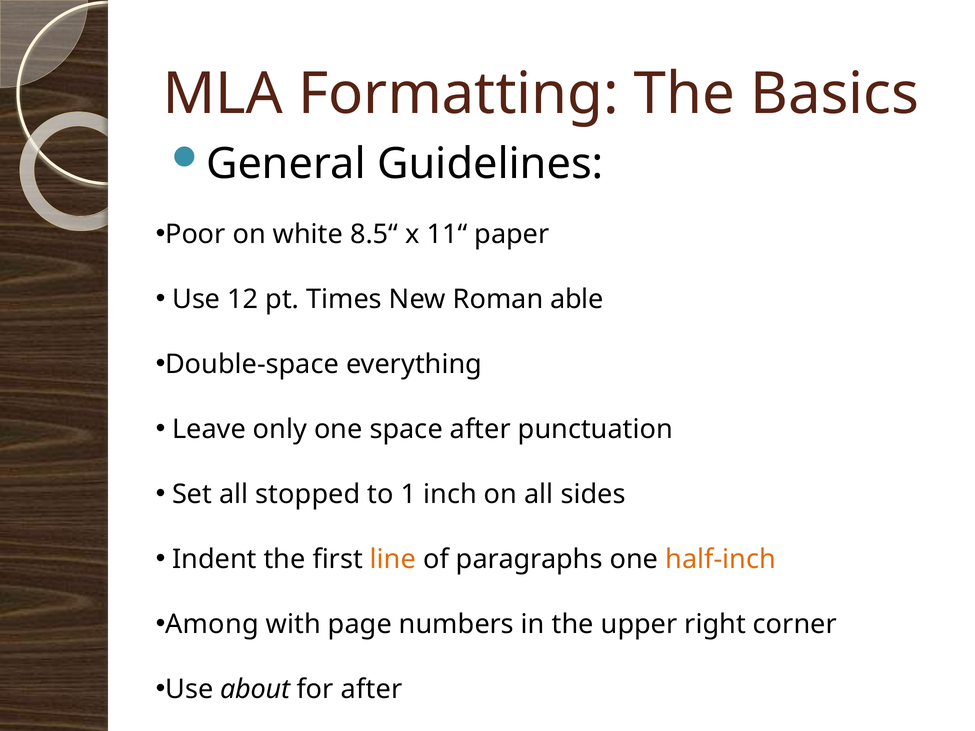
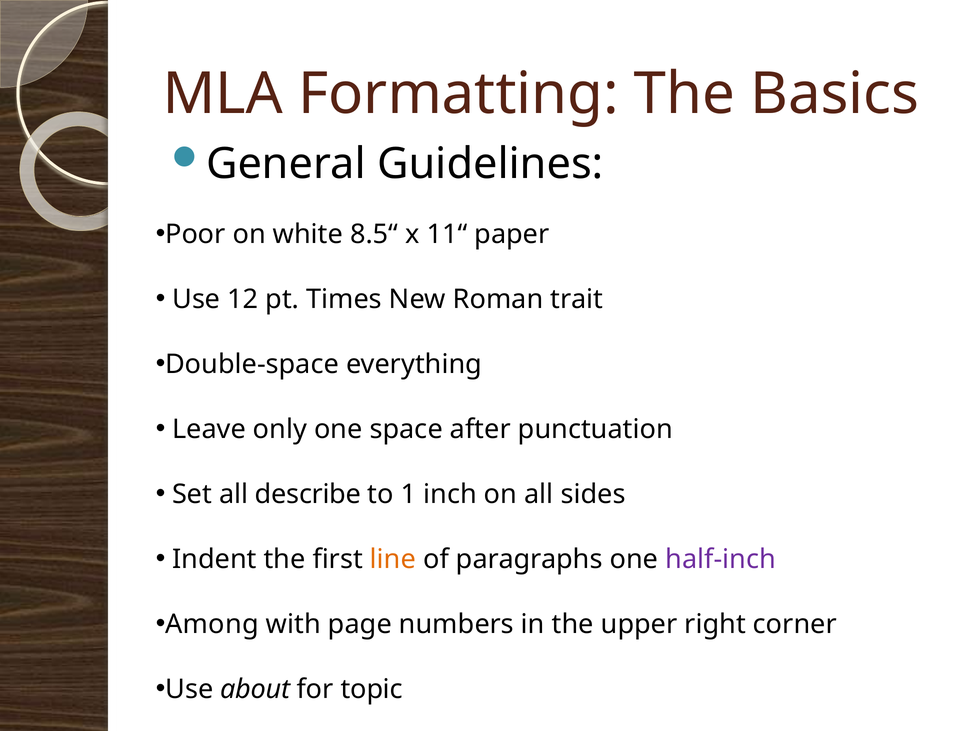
able: able -> trait
stopped: stopped -> describe
half-inch colour: orange -> purple
for after: after -> topic
